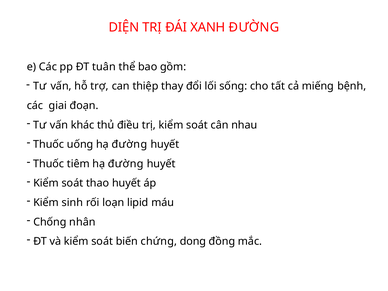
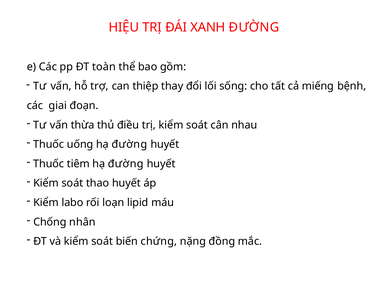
DIỆN: DIỆN -> HIỆU
tuân: tuân -> toàn
khác: khác -> thừa
sinh: sinh -> labo
dong: dong -> nặng
